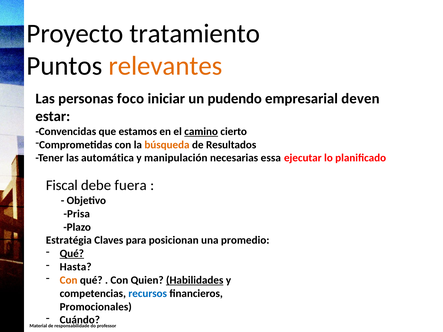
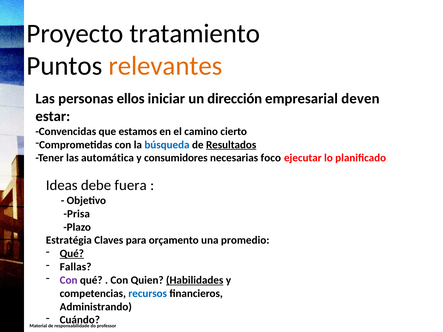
foco: foco -> ellos
pudendo: pudendo -> dirección
camino underline: present -> none
búsqueda colour: orange -> blue
Resultados underline: none -> present
manipulación: manipulación -> consumidores
essa: essa -> foco
Fiscal: Fiscal -> Ideas
posicionan: posicionan -> orçamento
Hasta: Hasta -> Fallas
Con at (69, 280) colour: orange -> purple
Promocionales: Promocionales -> Administrando
